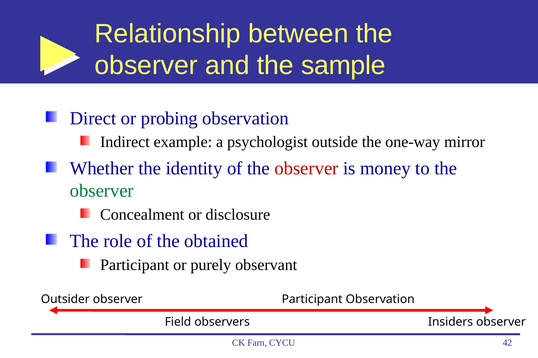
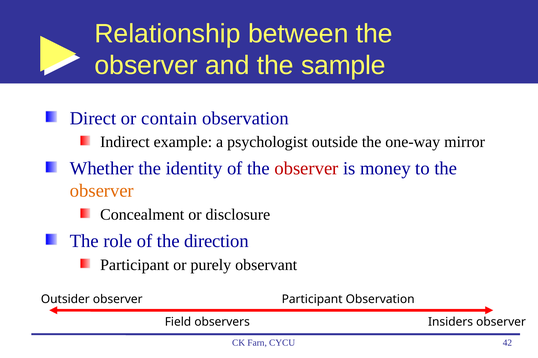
probing: probing -> contain
observer at (102, 191) colour: green -> orange
obtained: obtained -> direction
